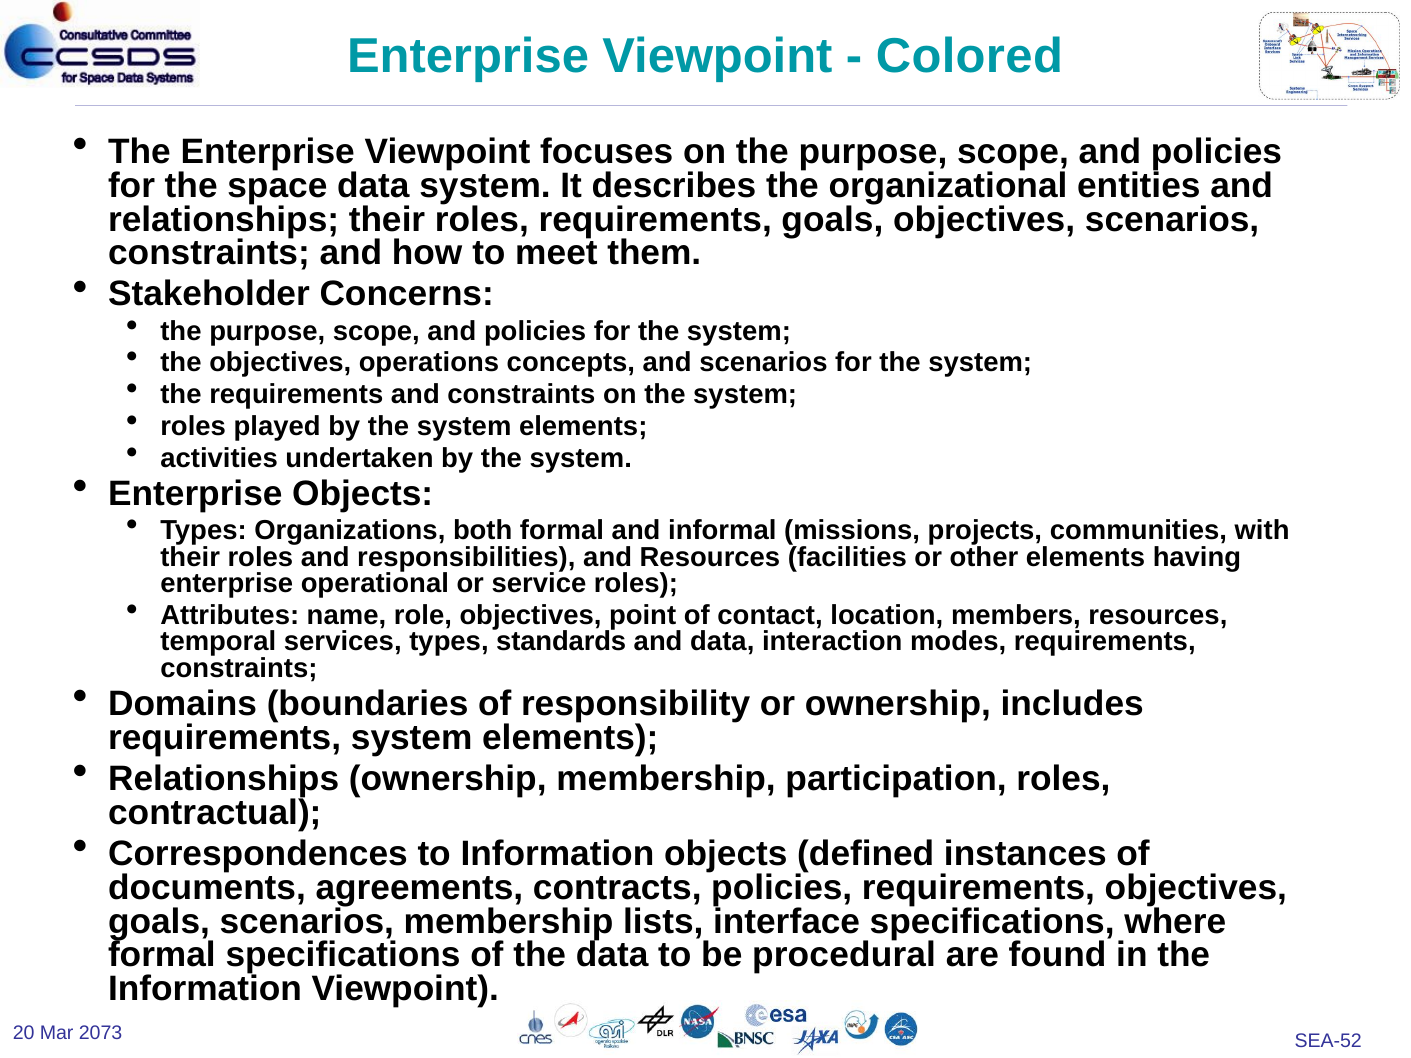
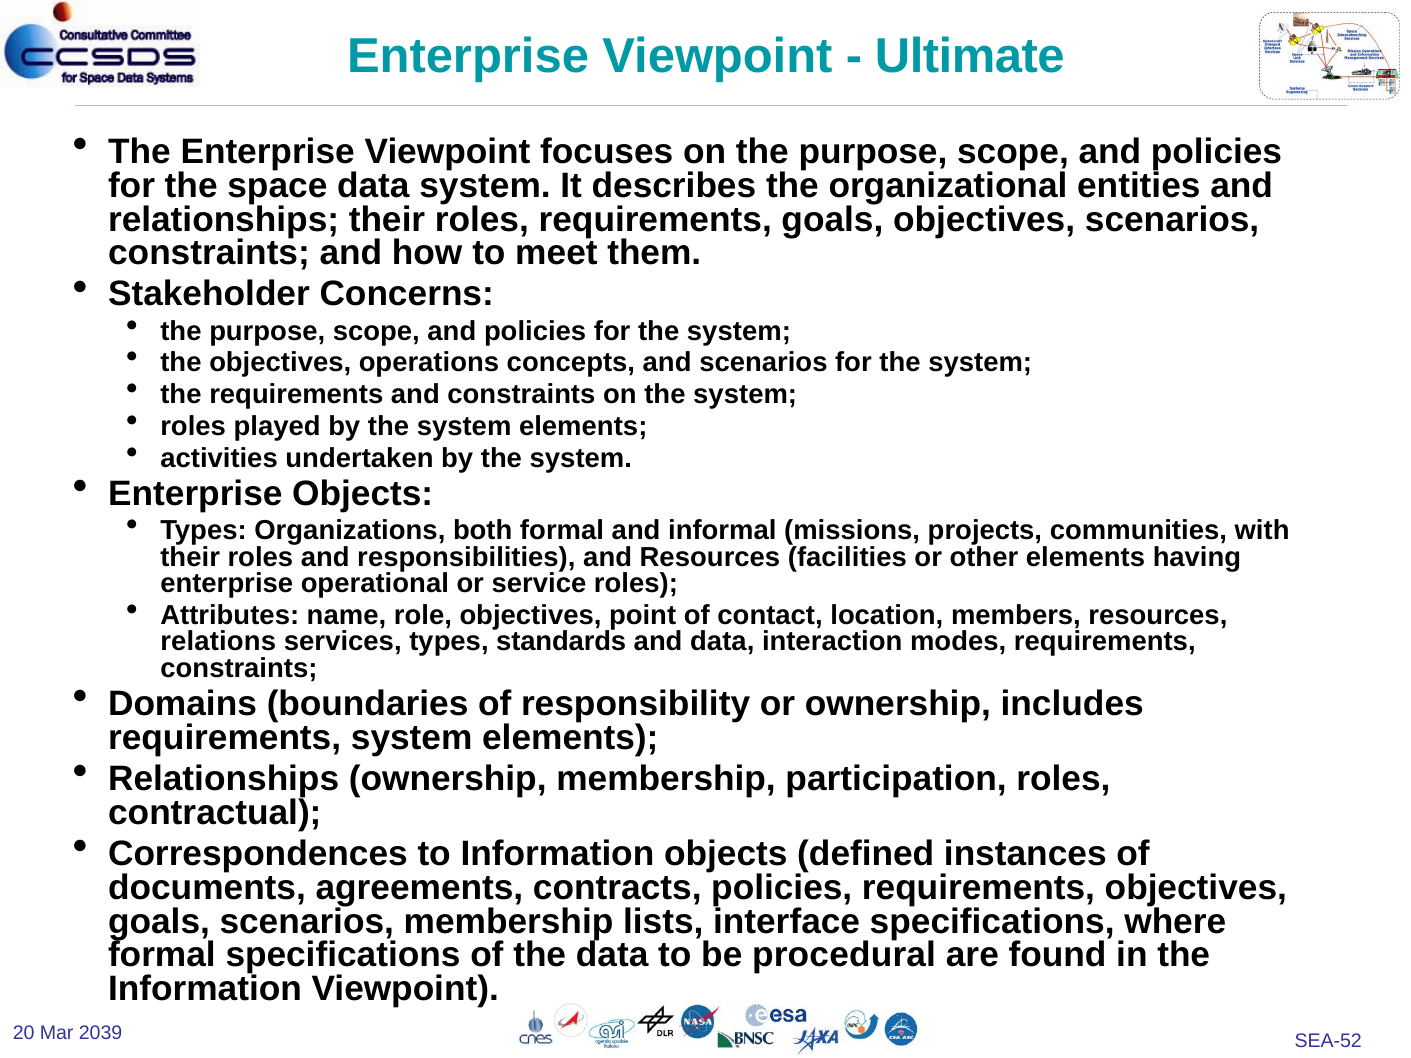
Colored: Colored -> Ultimate
temporal: temporal -> relations
2073: 2073 -> 2039
